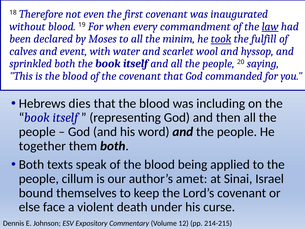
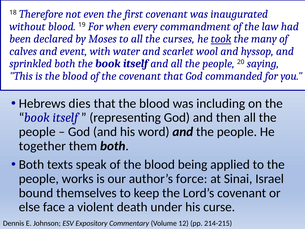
law underline: present -> none
minim: minim -> curses
fulfill: fulfill -> many
cillum: cillum -> works
amet: amet -> force
